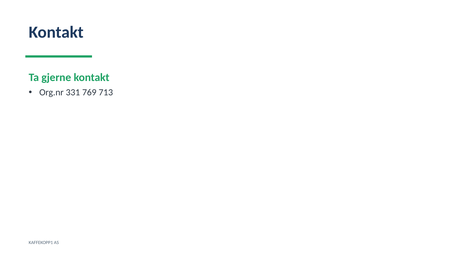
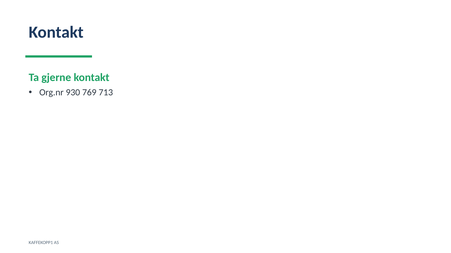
331: 331 -> 930
